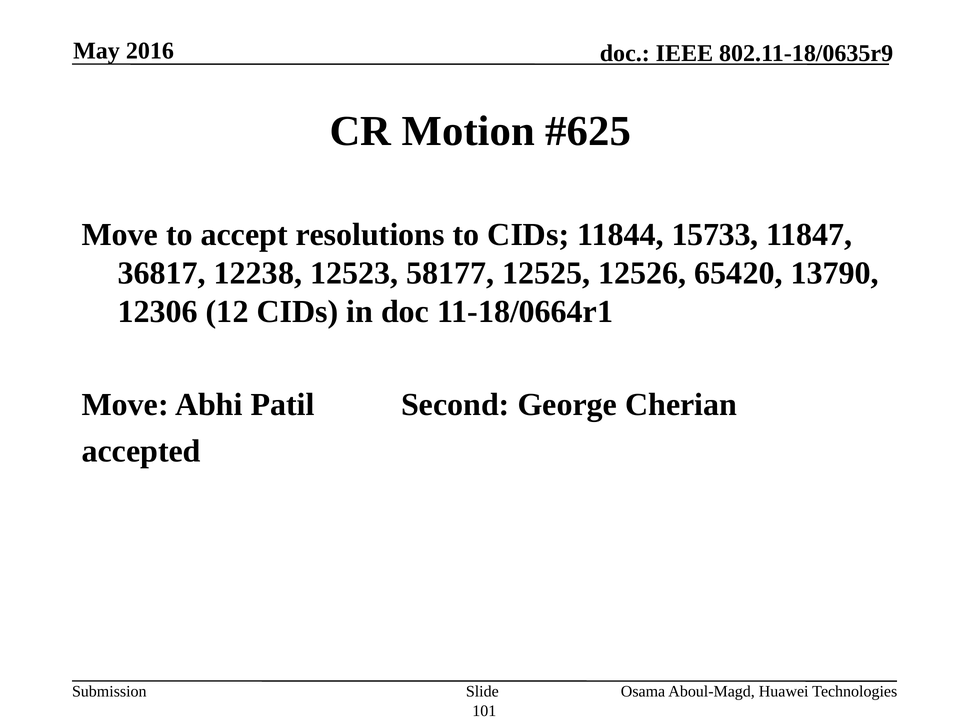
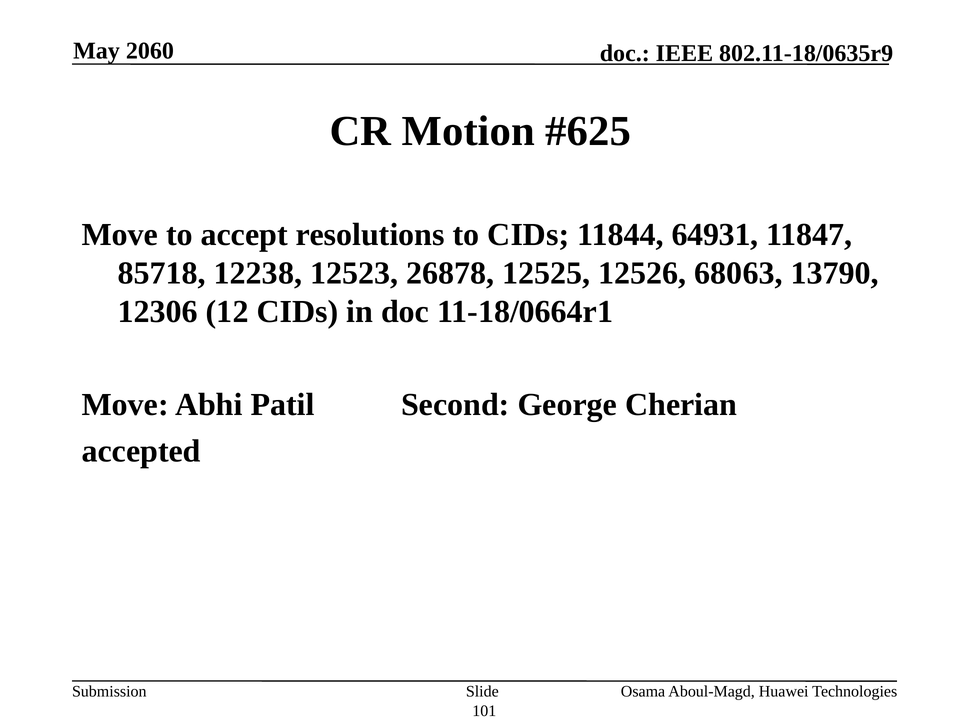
2016: 2016 -> 2060
15733: 15733 -> 64931
36817: 36817 -> 85718
58177: 58177 -> 26878
65420: 65420 -> 68063
